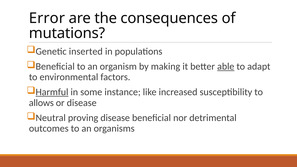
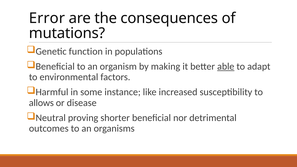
inserted: inserted -> function
Harmful underline: present -> none
proving disease: disease -> shorter
